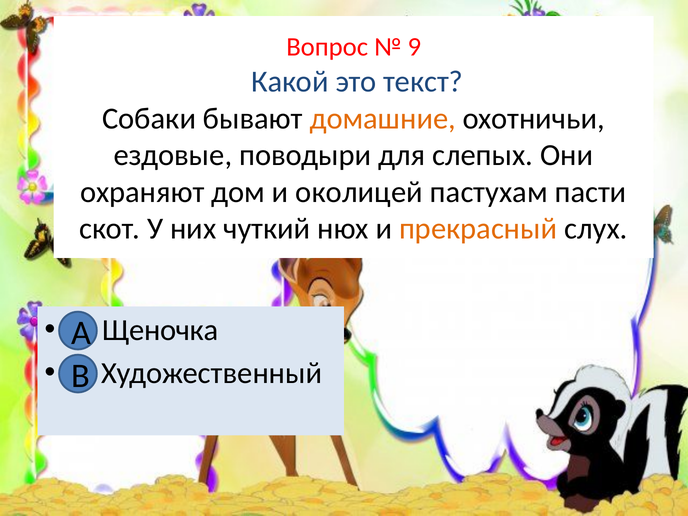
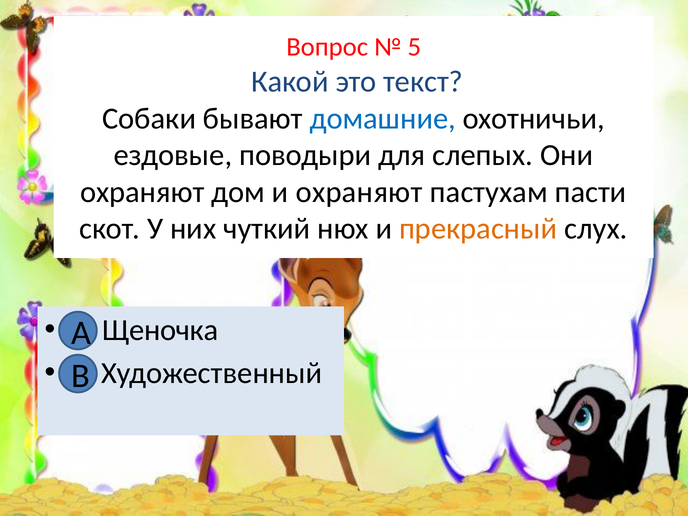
9: 9 -> 5
домашние colour: orange -> blue
и околицей: околицей -> охраняют
